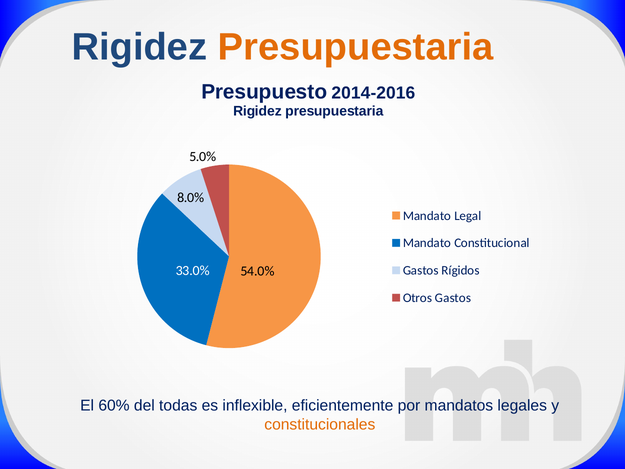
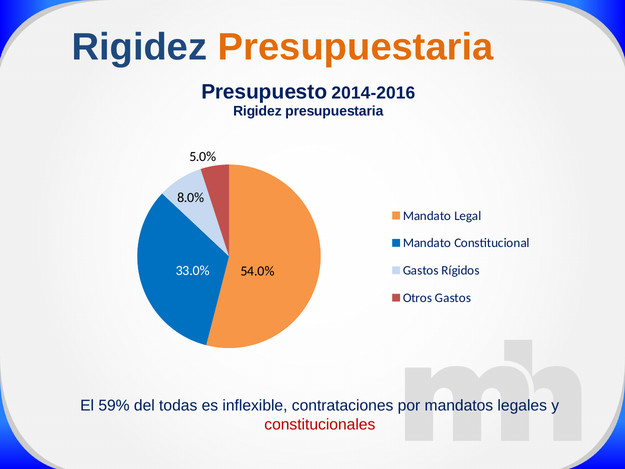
60%: 60% -> 59%
eficientemente: eficientemente -> contrataciones
constitucionales colour: orange -> red
